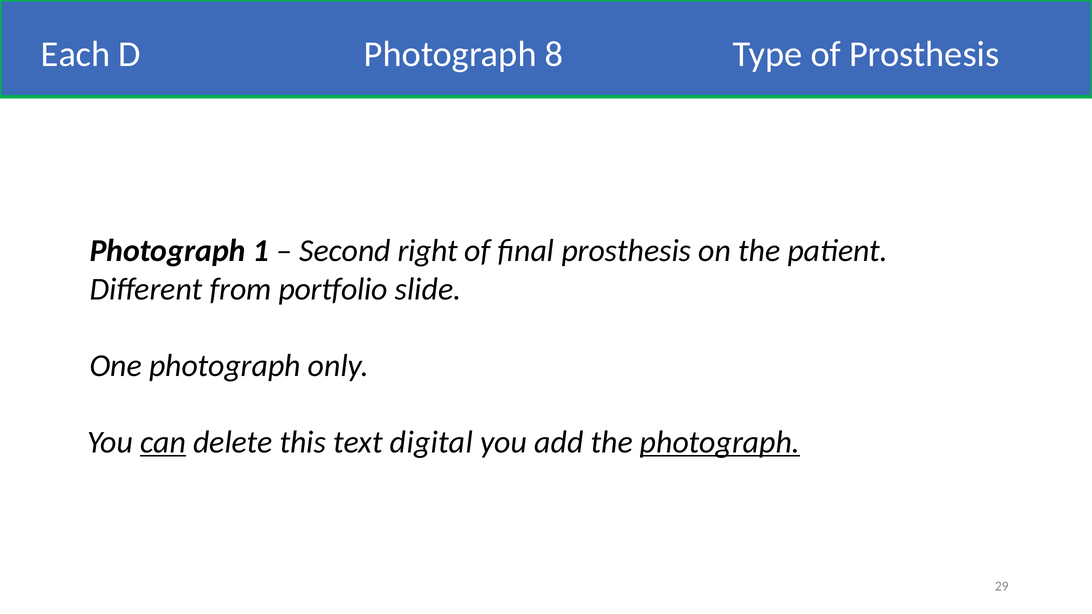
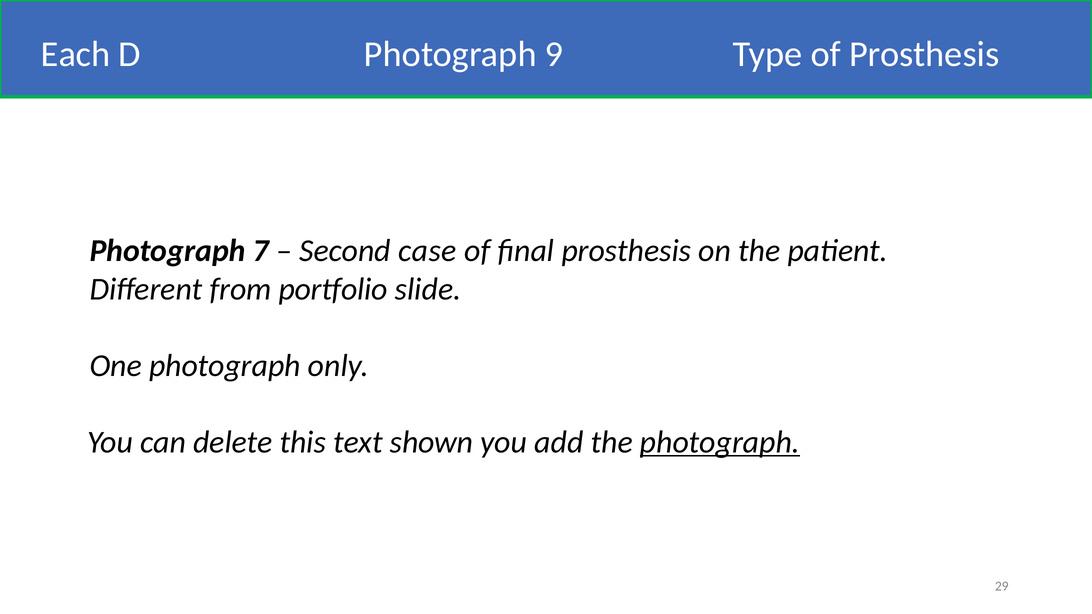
8: 8 -> 9
1: 1 -> 7
right: right -> case
can underline: present -> none
digital: digital -> shown
